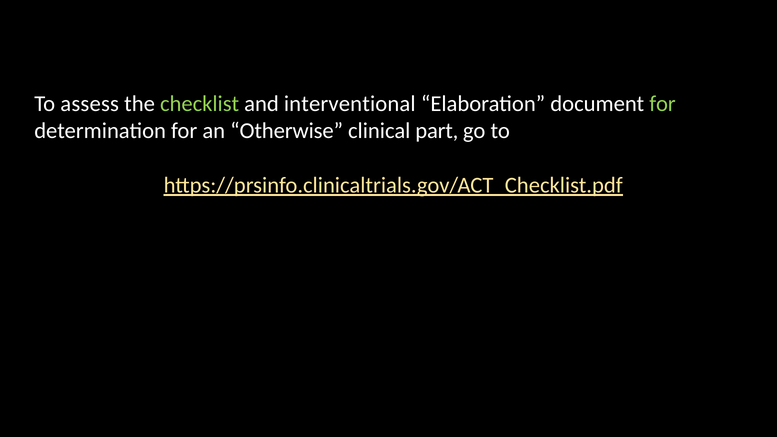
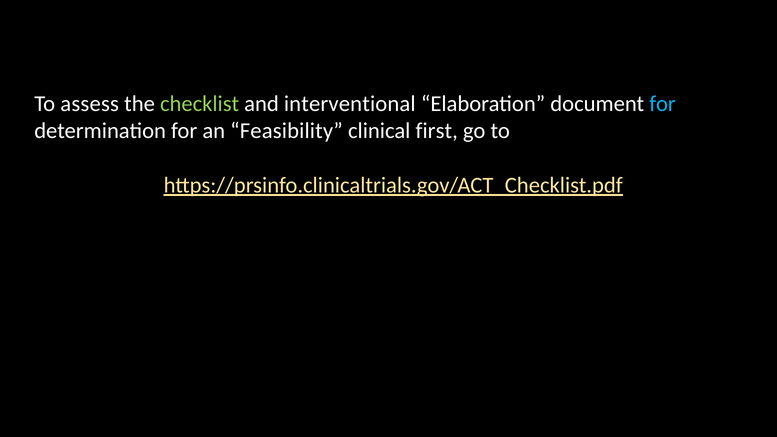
for at (662, 104) colour: light green -> light blue
Otherwise: Otherwise -> Feasibility
part: part -> first
